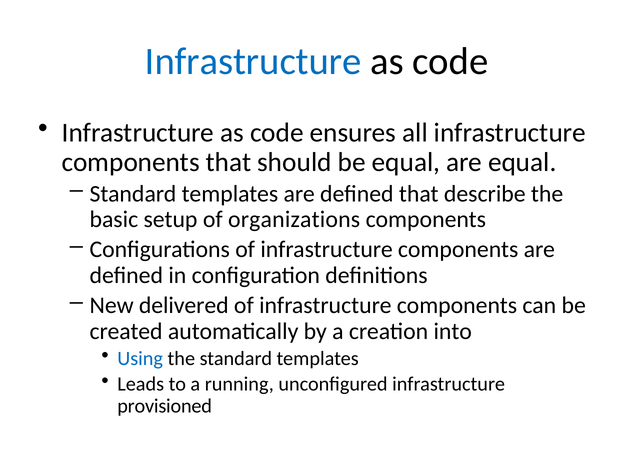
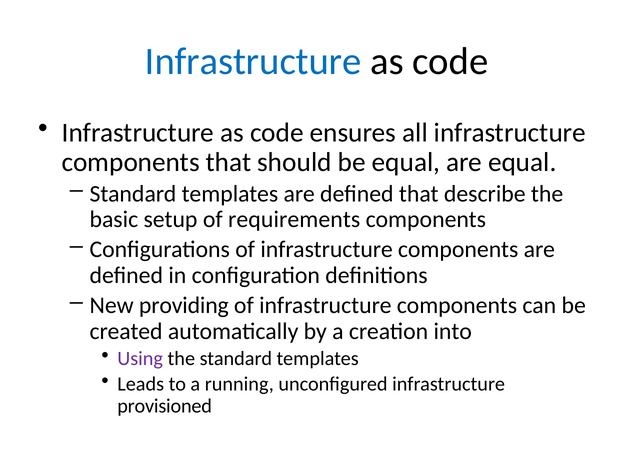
organizations: organizations -> requirements
delivered: delivered -> providing
Using colour: blue -> purple
